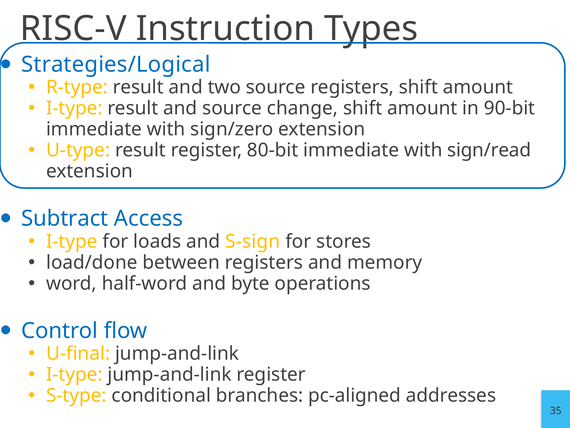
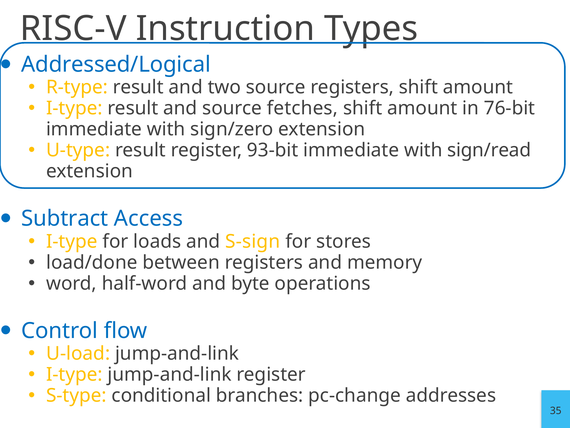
Strategies/Logical: Strategies/Logical -> Addressed/Logical
change: change -> fetches
90-bit: 90-bit -> 76-bit
80-bit: 80-bit -> 93-bit
U-final: U-final -> U-load
pc-aligned: pc-aligned -> pc-change
